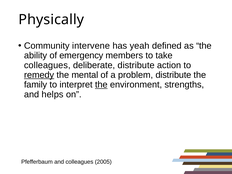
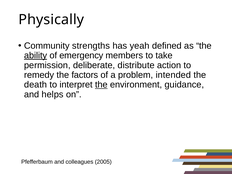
intervene: intervene -> strengths
ability underline: none -> present
colleagues at (47, 65): colleagues -> permission
remedy underline: present -> none
mental: mental -> factors
problem distribute: distribute -> intended
family: family -> death
strengths: strengths -> guidance
